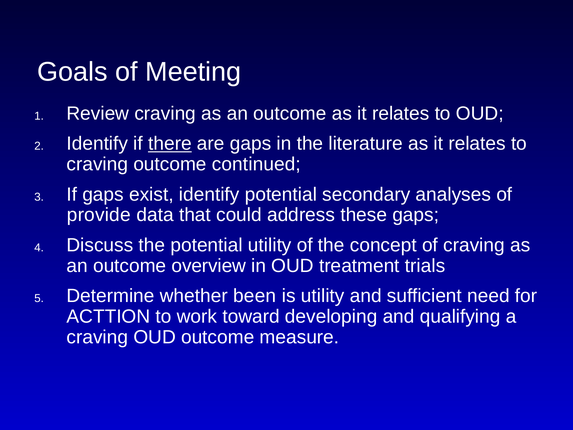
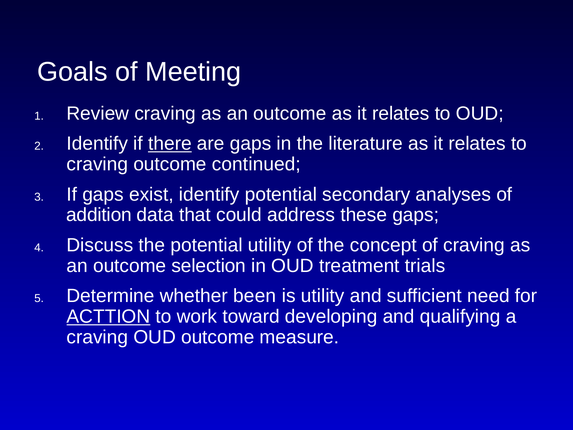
provide: provide -> addition
overview: overview -> selection
ACTTION underline: none -> present
